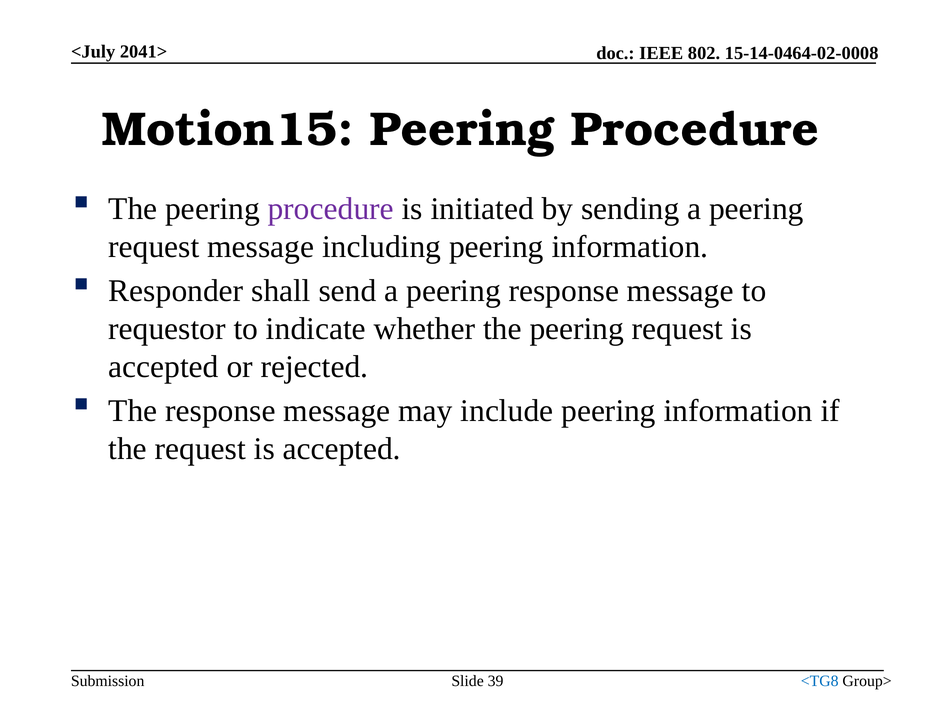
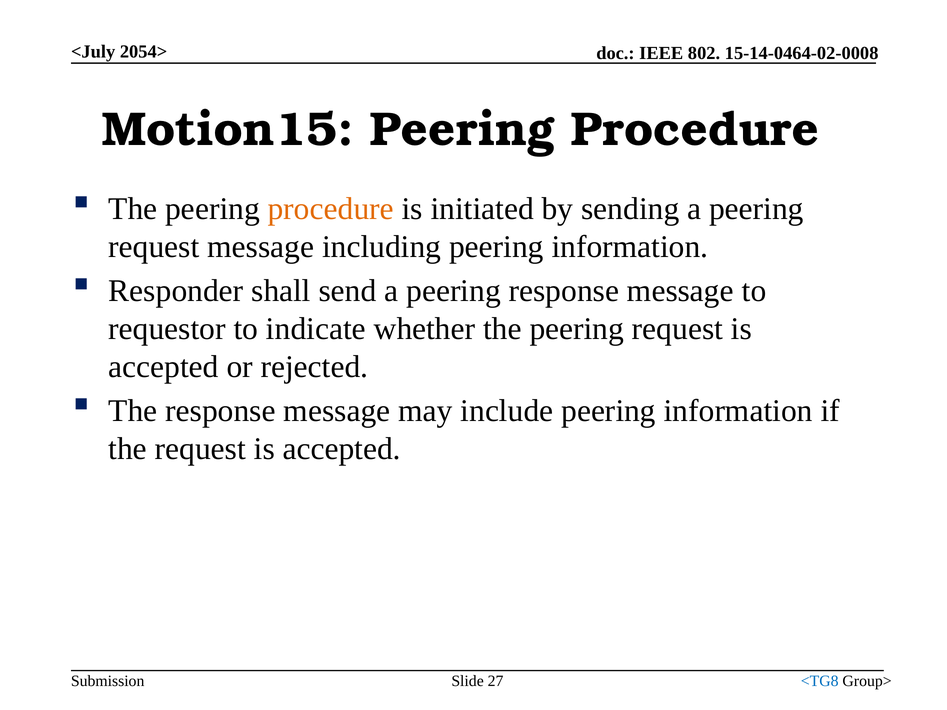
2041>: 2041> -> 2054>
procedure at (331, 209) colour: purple -> orange
39: 39 -> 27
